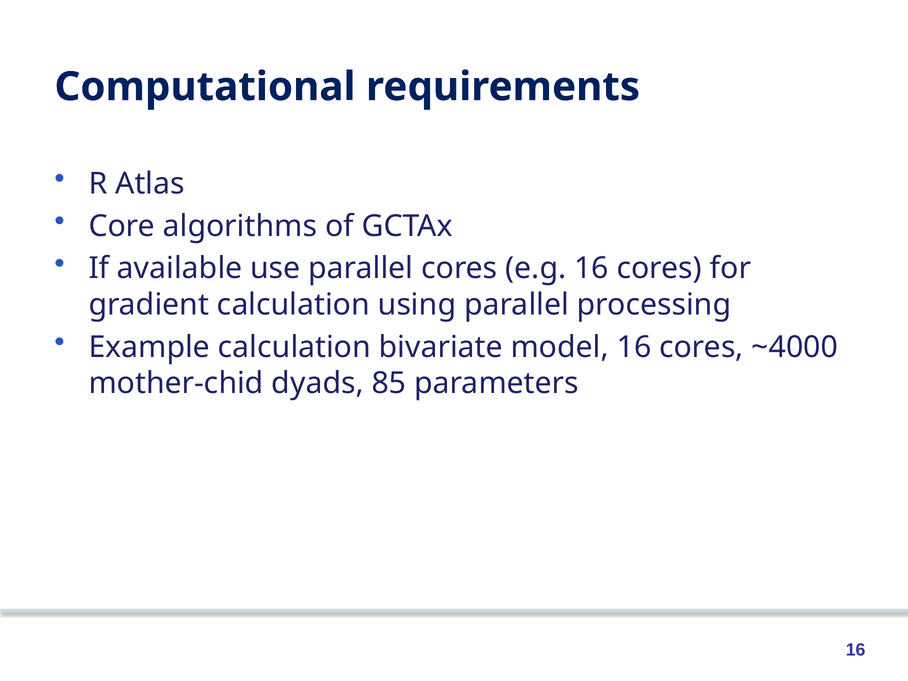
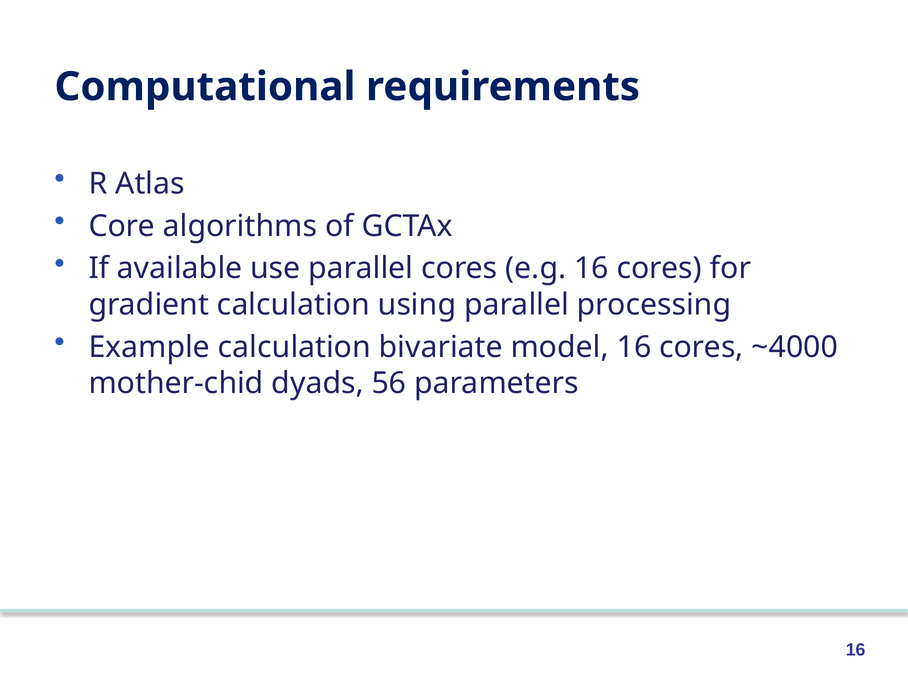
85: 85 -> 56
